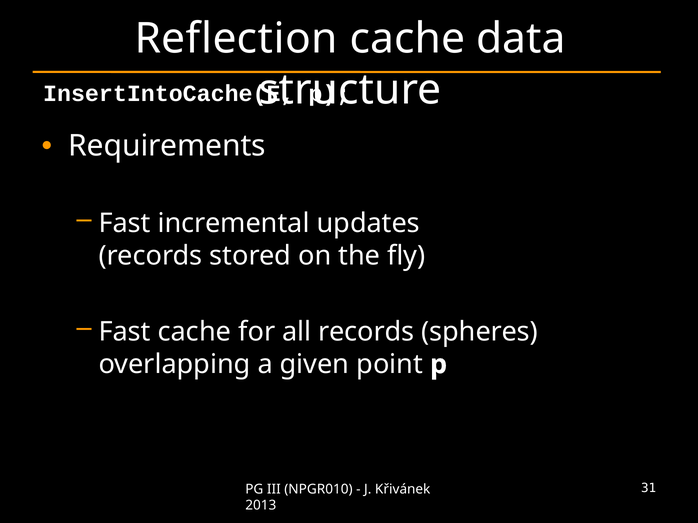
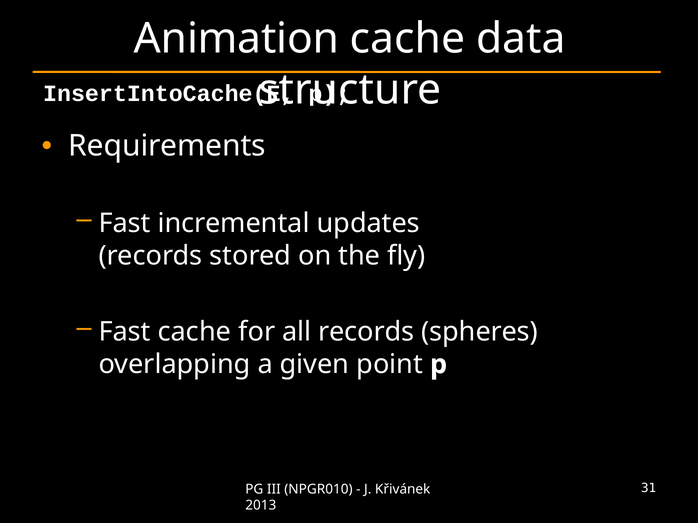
Reflection: Reflection -> Animation
